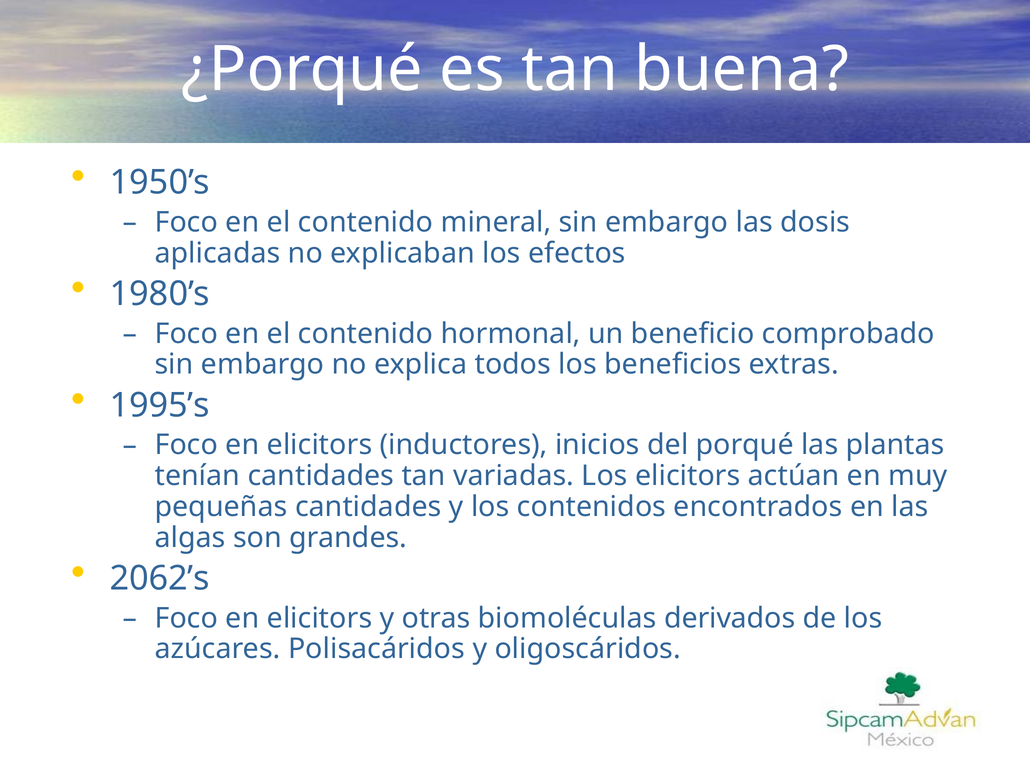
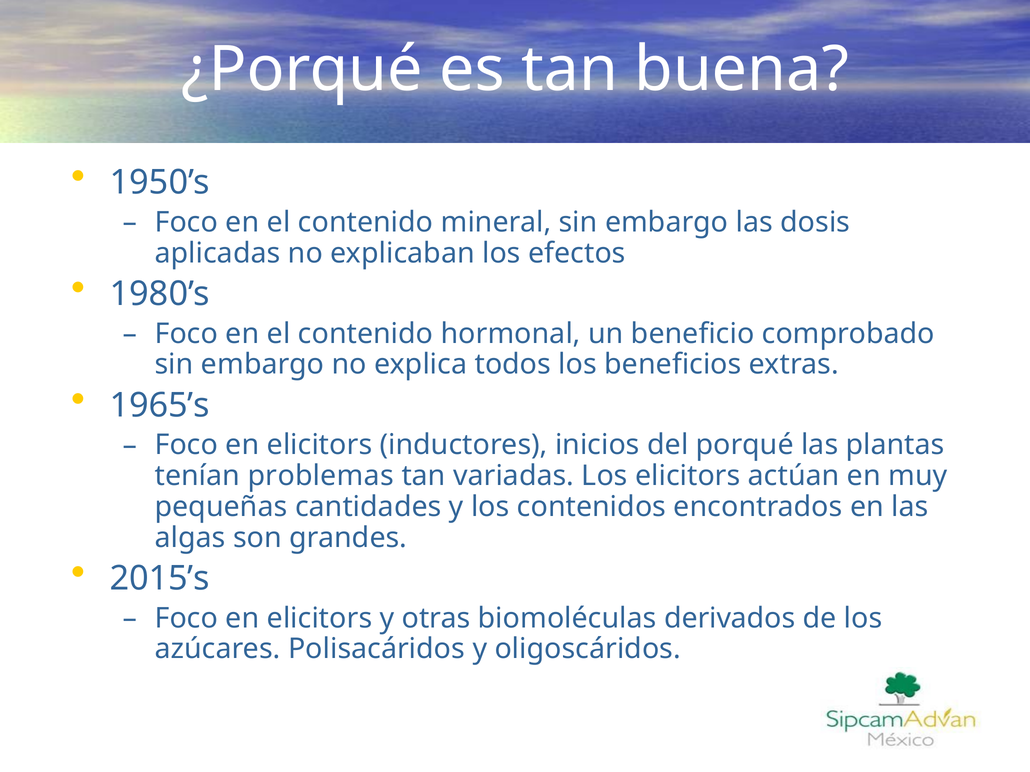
1995’s: 1995’s -> 1965’s
tenían cantidades: cantidades -> problemas
2062’s: 2062’s -> 2015’s
